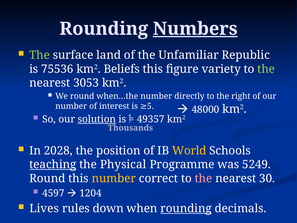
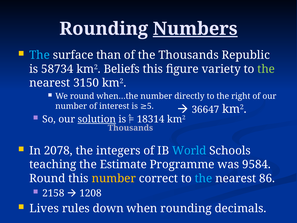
The at (40, 55) colour: light green -> light blue
land: land -> than
the Unfamiliar: Unfamiliar -> Thousands
75536: 75536 -> 58734
3053: 3053 -> 3150
48000: 48000 -> 36647
49357: 49357 -> 18314
2028: 2028 -> 2078
position: position -> integers
World colour: yellow -> light blue
teaching underline: present -> none
Physical: Physical -> Estimate
5249: 5249 -> 9584
the at (203, 178) colour: pink -> light blue
30: 30 -> 86
4597: 4597 -> 2158
1204: 1204 -> 1208
rounding at (186, 208) underline: present -> none
